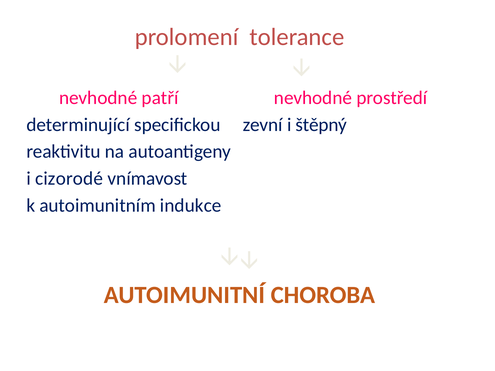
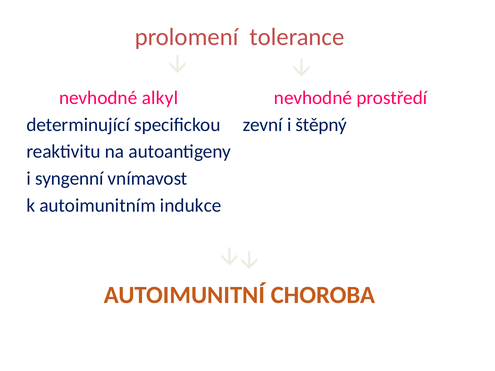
patří: patří -> alkyl
cizorodé: cizorodé -> syngenní
